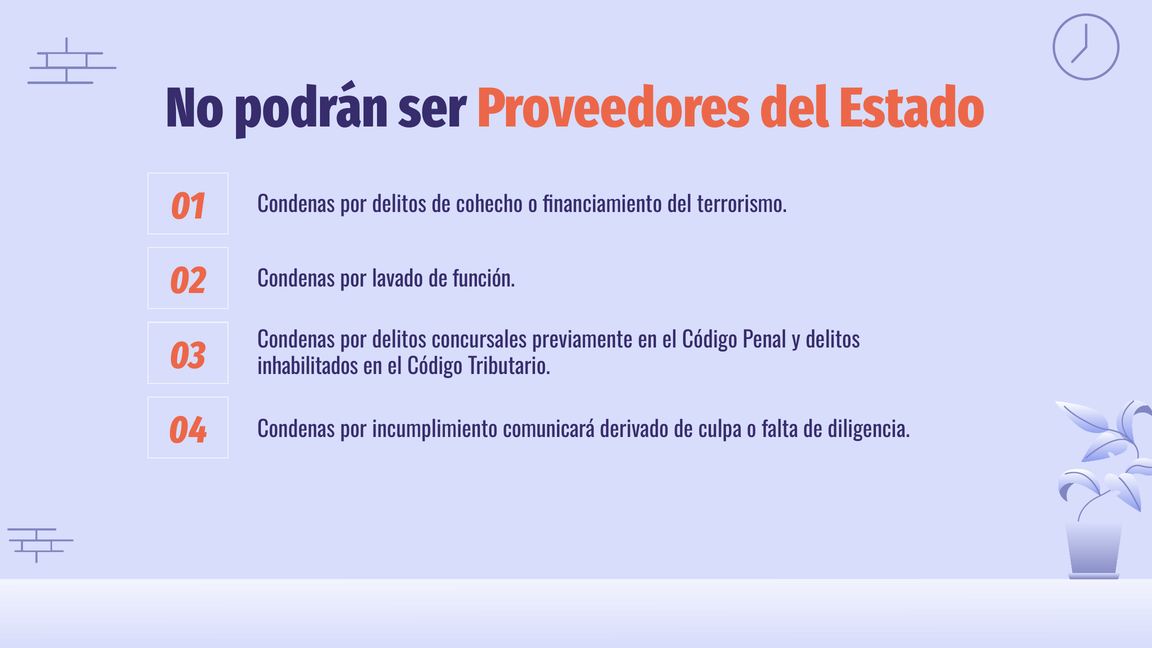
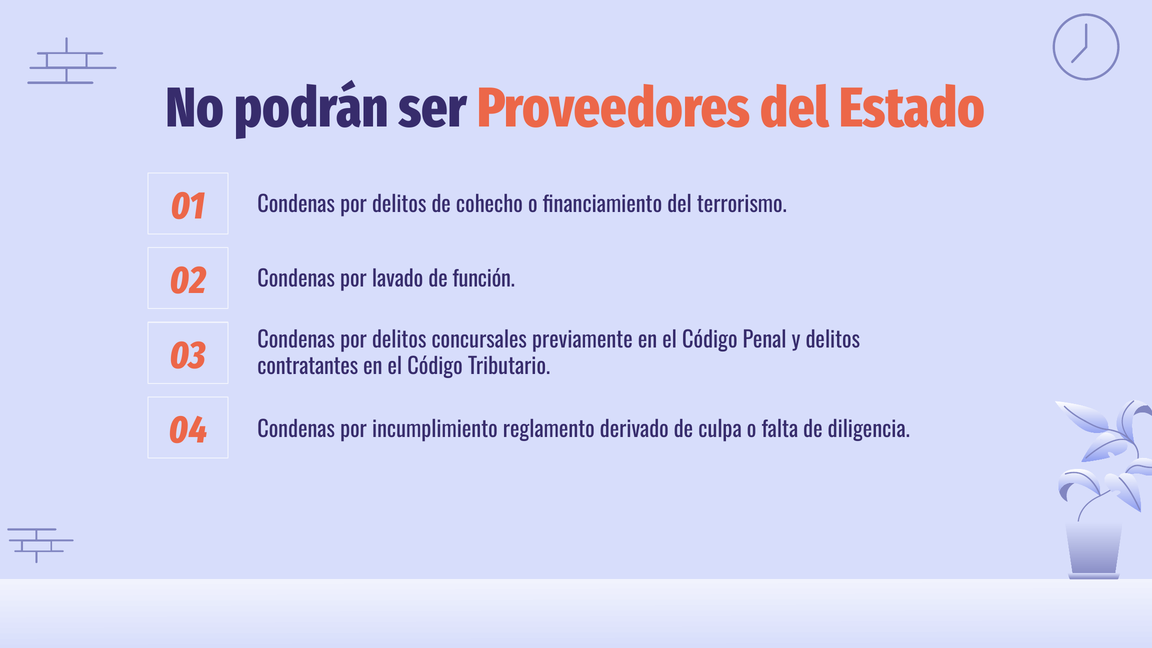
inhabilitados: inhabilitados -> contratantes
comunicará: comunicará -> reglamento
